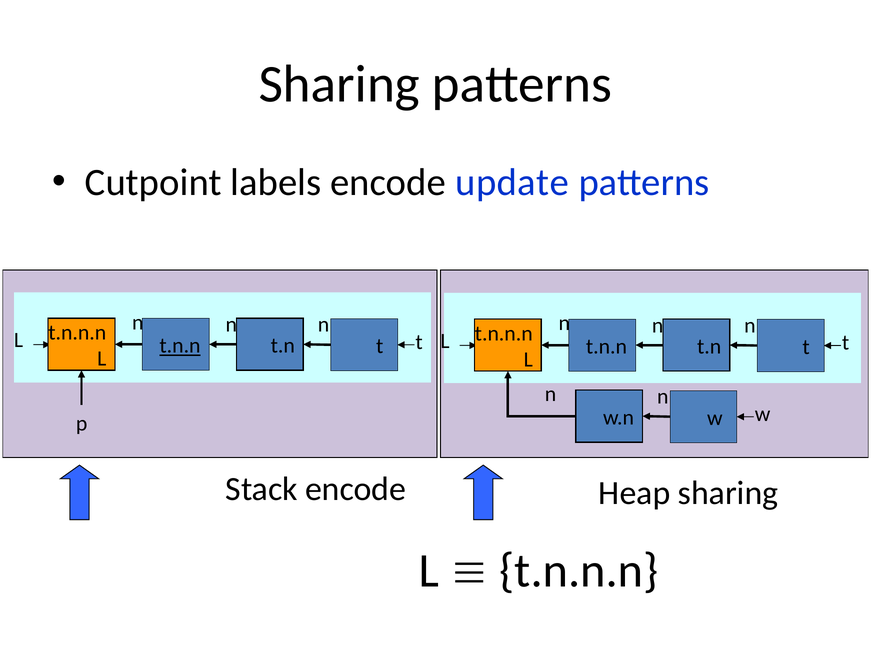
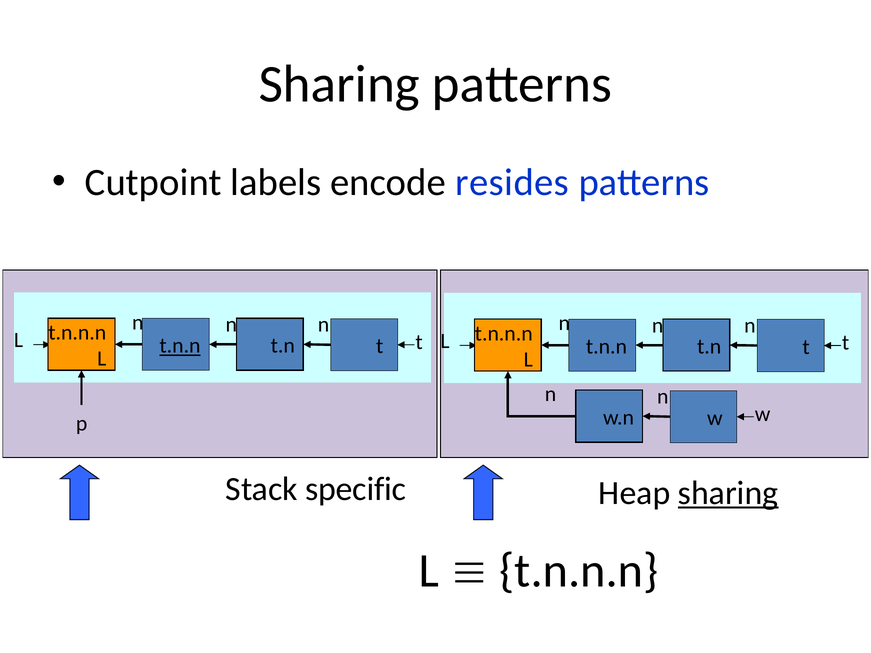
update: update -> resides
Stack encode: encode -> specific
sharing at (728, 493) underline: none -> present
